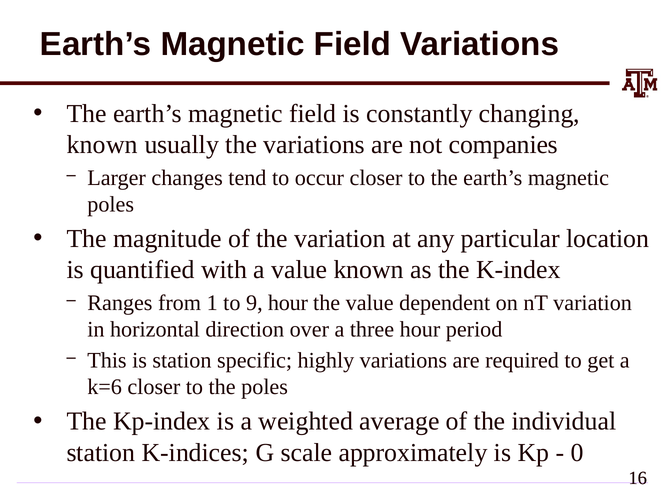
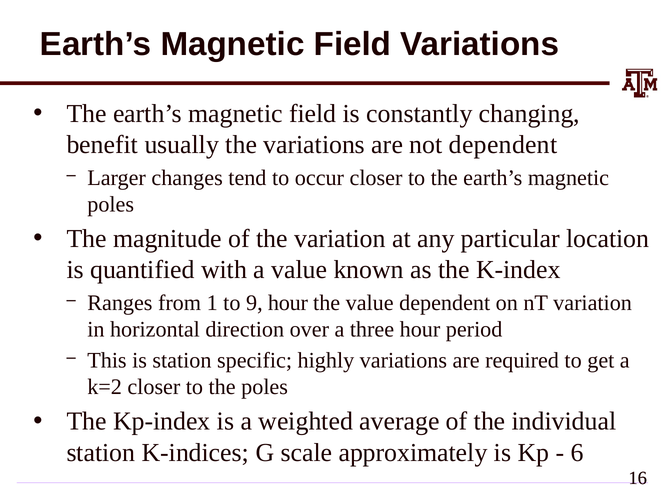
known at (102, 145): known -> benefit
not companies: companies -> dependent
k=6: k=6 -> k=2
0: 0 -> 6
